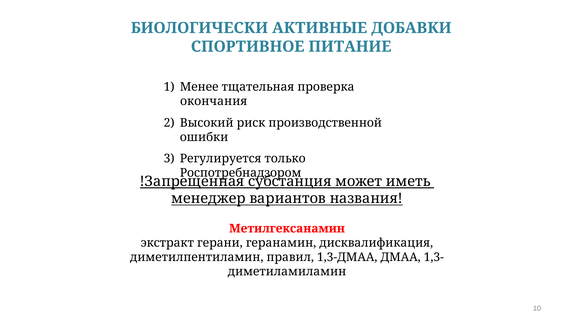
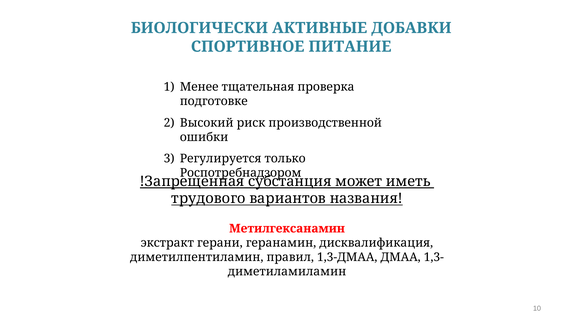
окончания: окончания -> подготовке
менеджер: менеджер -> трудового
